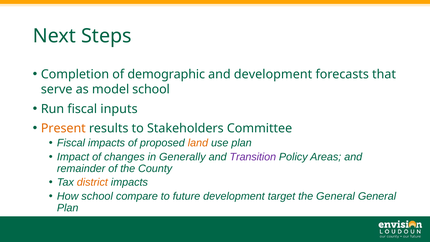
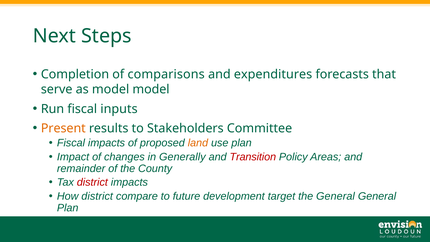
demographic: demographic -> comparisons
and development: development -> expenditures
model school: school -> model
Transition colour: purple -> red
district at (92, 182) colour: orange -> red
How school: school -> district
